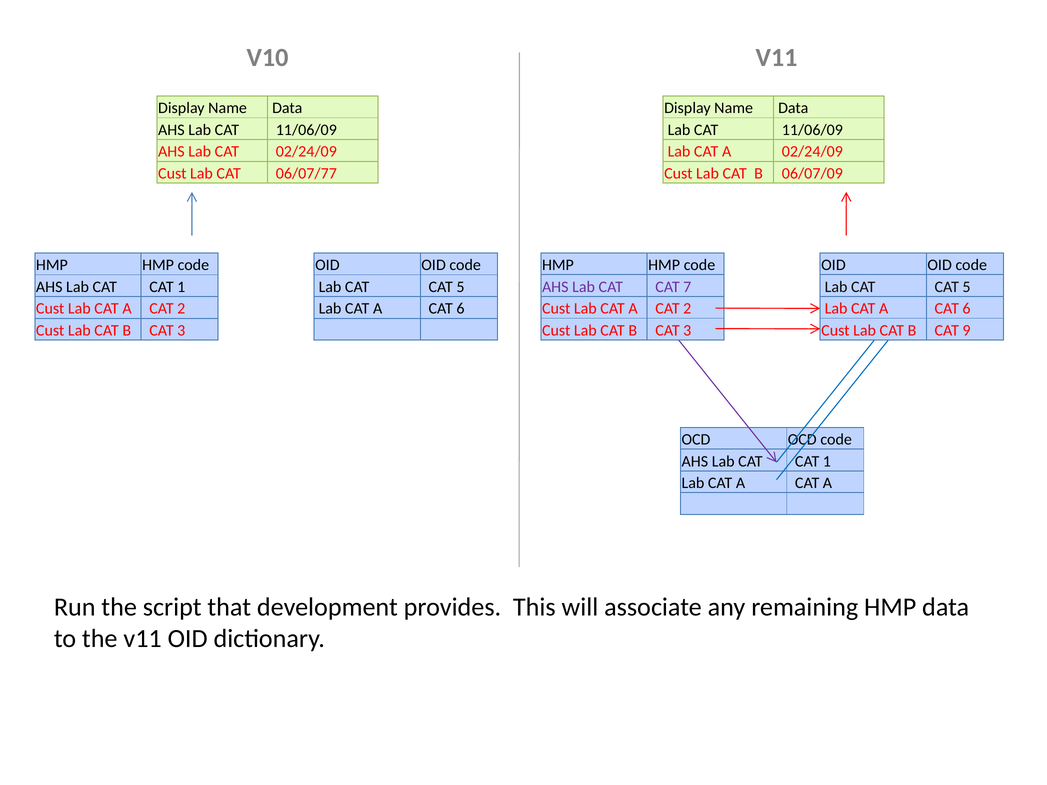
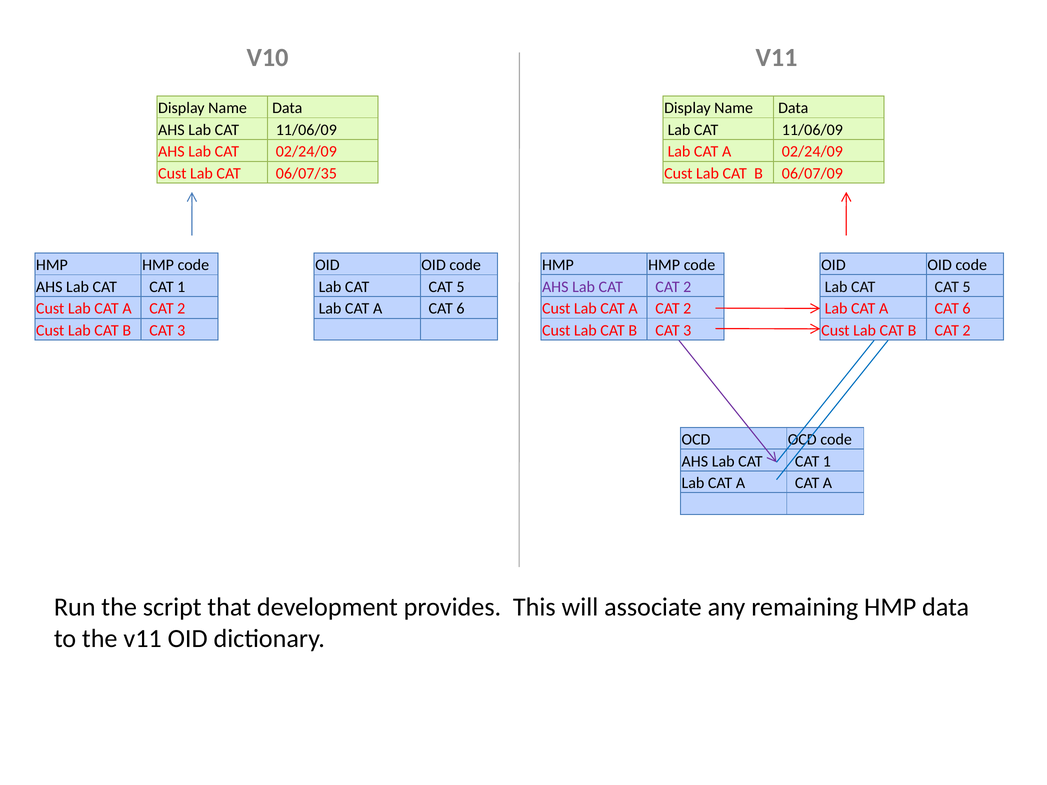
06/07/77: 06/07/77 -> 06/07/35
CAT CAT 7: 7 -> 2
B CAT 9: 9 -> 2
